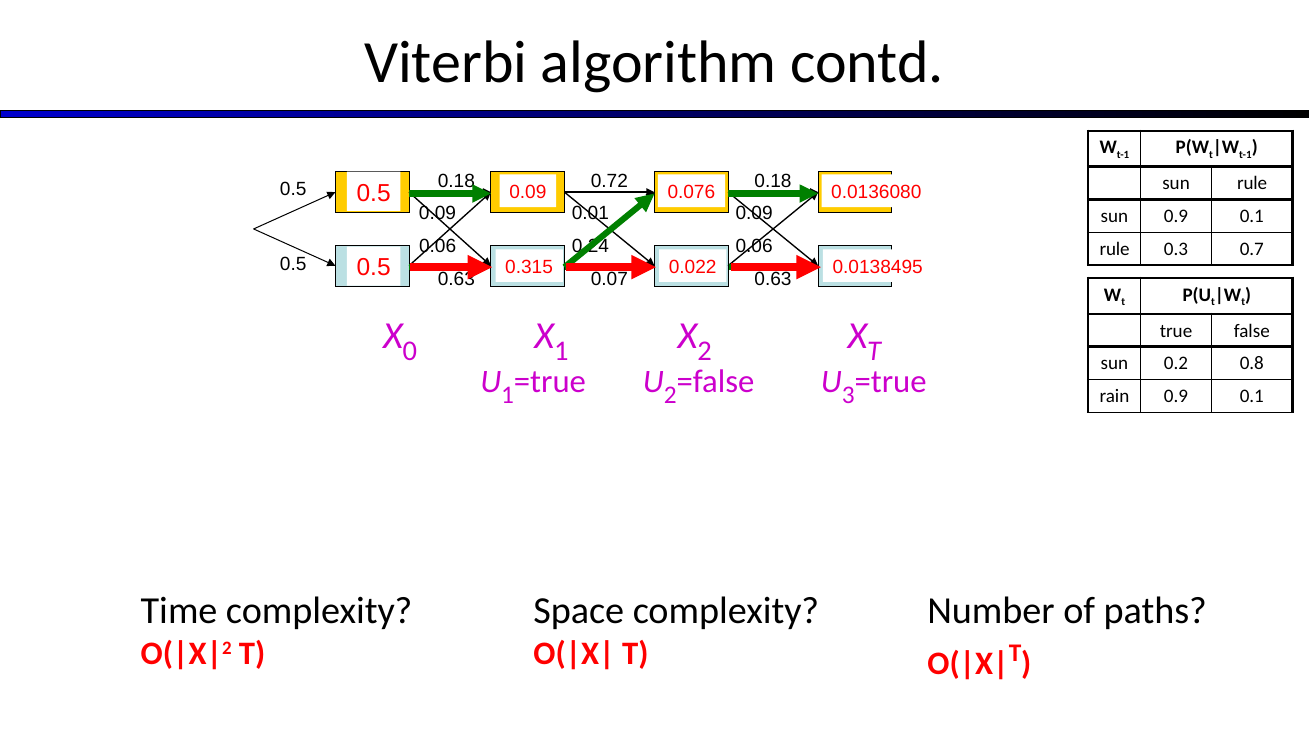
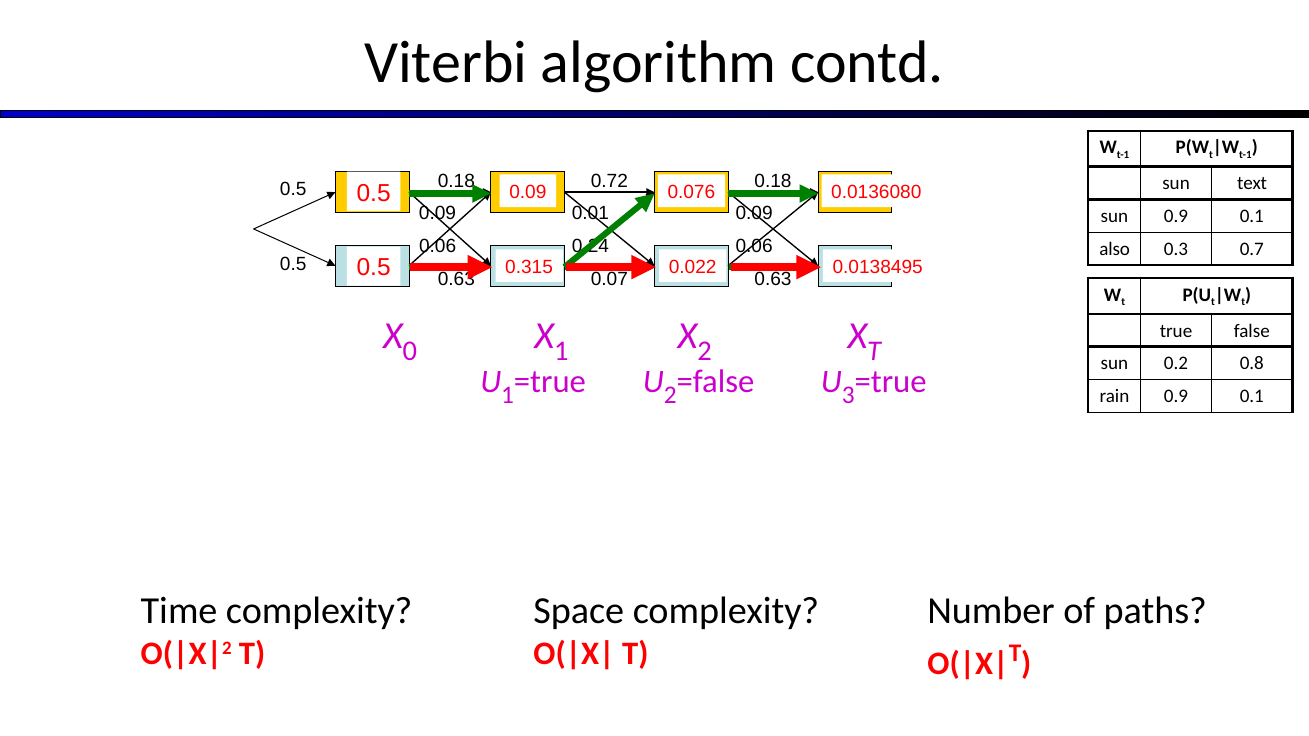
sun rule: rule -> text
rule at (1115, 249): rule -> also
